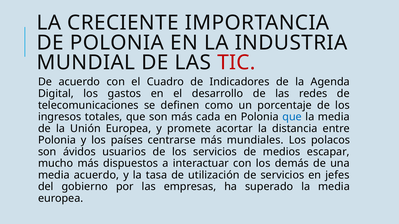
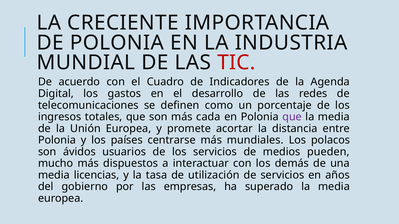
que at (292, 117) colour: blue -> purple
escapar: escapar -> pueden
media acuerdo: acuerdo -> licencias
jefes: jefes -> años
